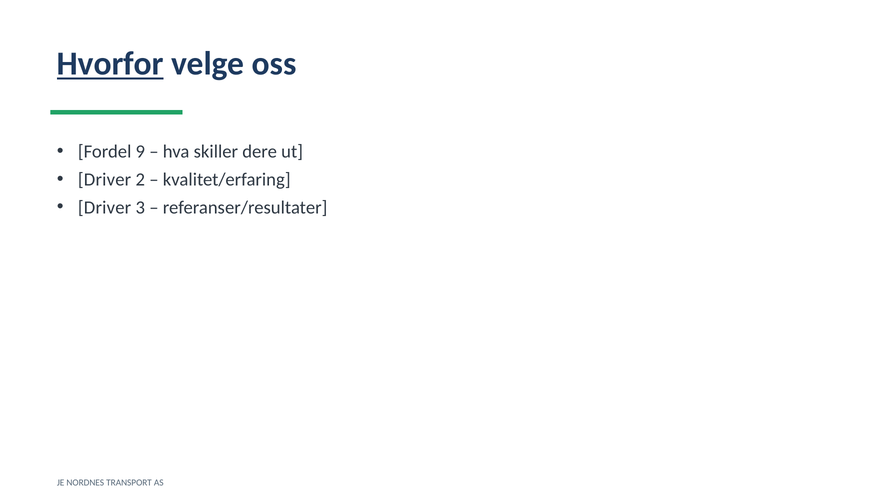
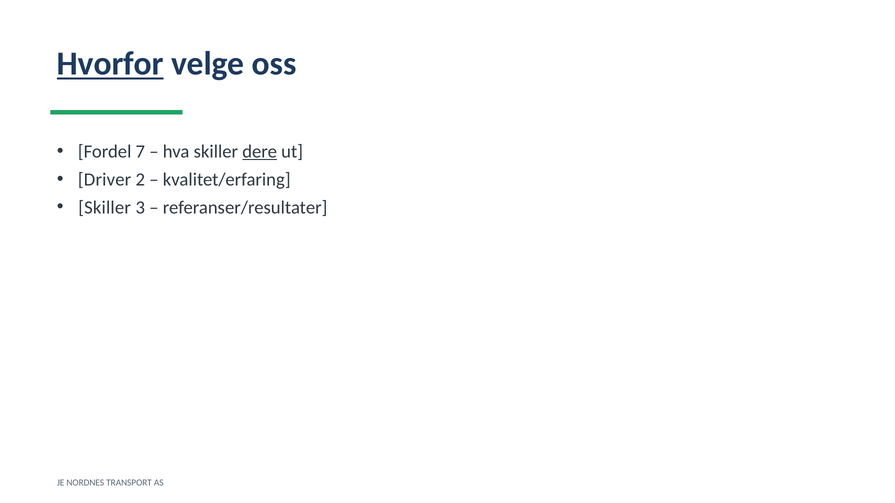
9: 9 -> 7
dere underline: none -> present
Driver at (105, 208): Driver -> Skiller
